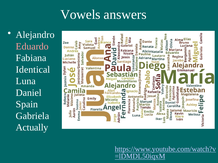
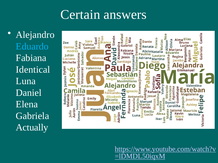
Vowels: Vowels -> Certain
Eduardo colour: pink -> light blue
Spain: Spain -> Elena
